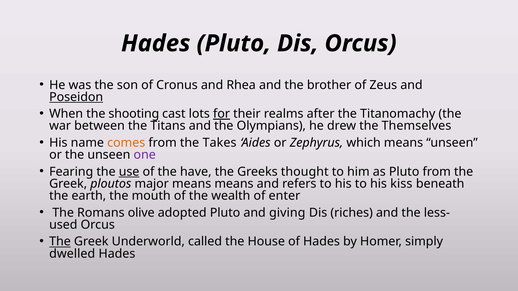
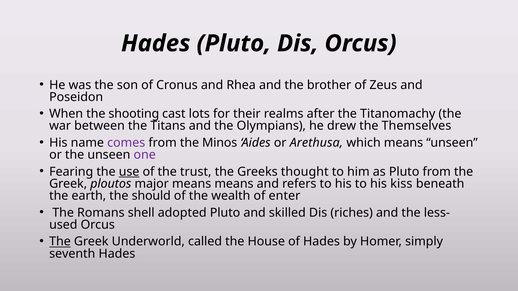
Poseidon underline: present -> none
for underline: present -> none
comes colour: orange -> purple
Takes: Takes -> Minos
Zephyrus: Zephyrus -> Arethusa
have: have -> trust
mouth: mouth -> should
olive: olive -> shell
giving: giving -> skilled
dwelled: dwelled -> seventh
